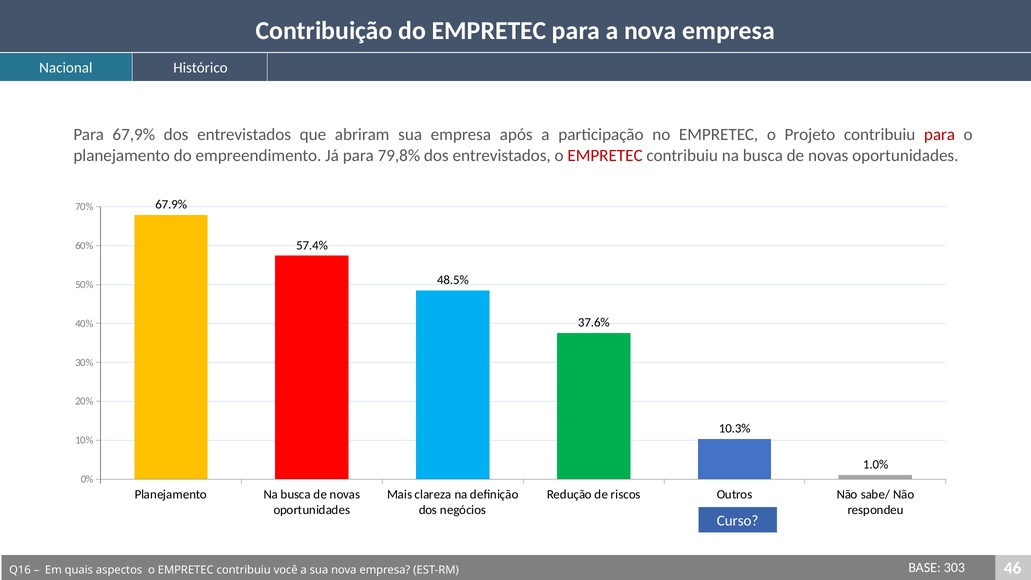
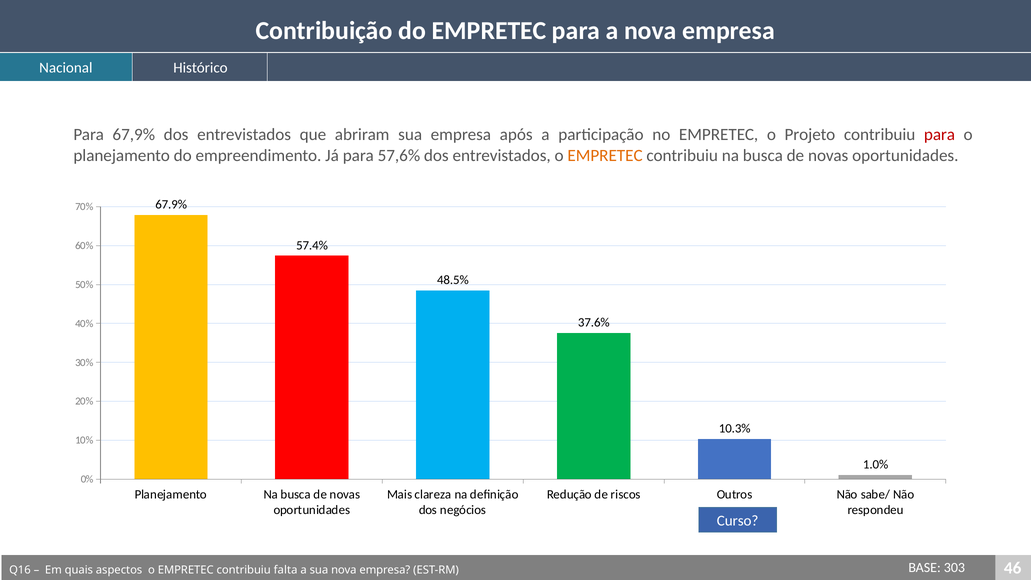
79,8%: 79,8% -> 57,6%
EMPRETEC at (605, 155) colour: red -> orange
você: você -> falta
